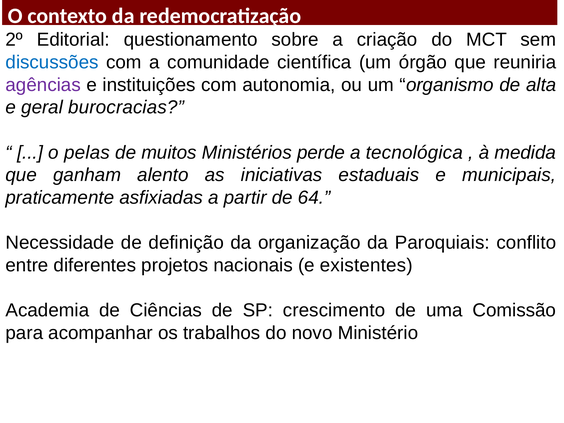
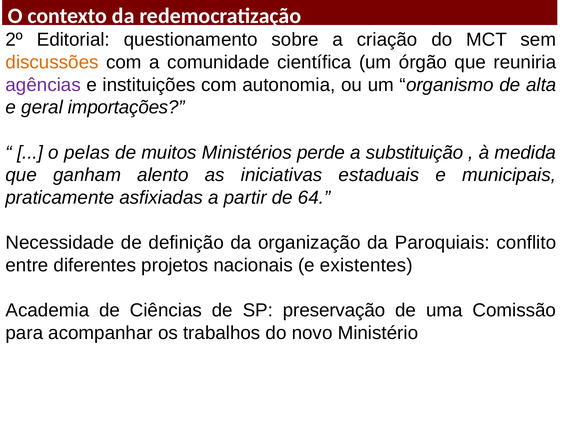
discussões colour: blue -> orange
burocracias: burocracias -> importações
tecnológica: tecnológica -> substituição
crescimento: crescimento -> preservação
